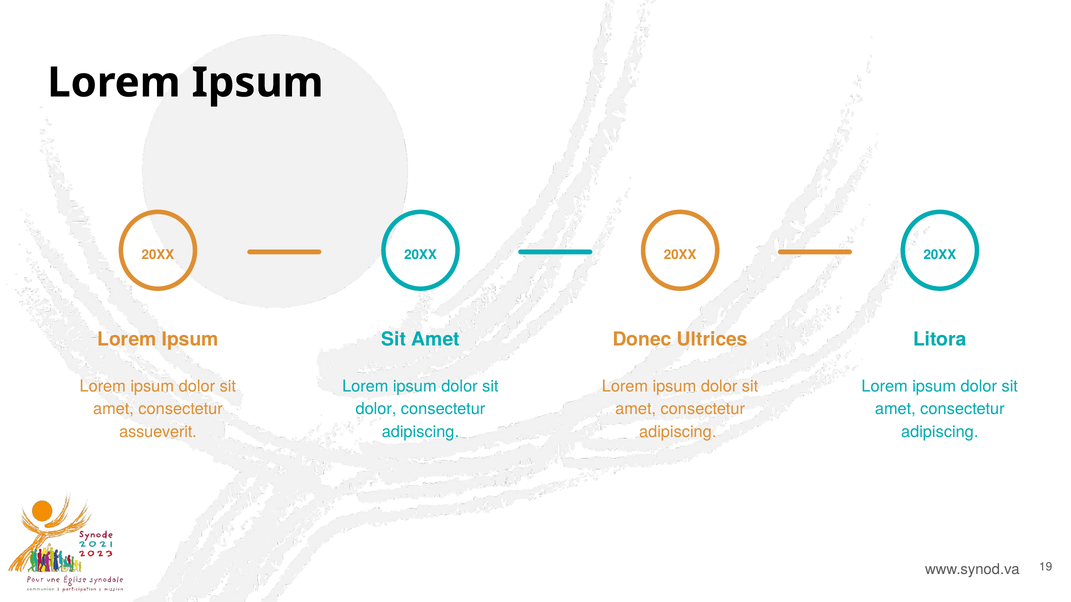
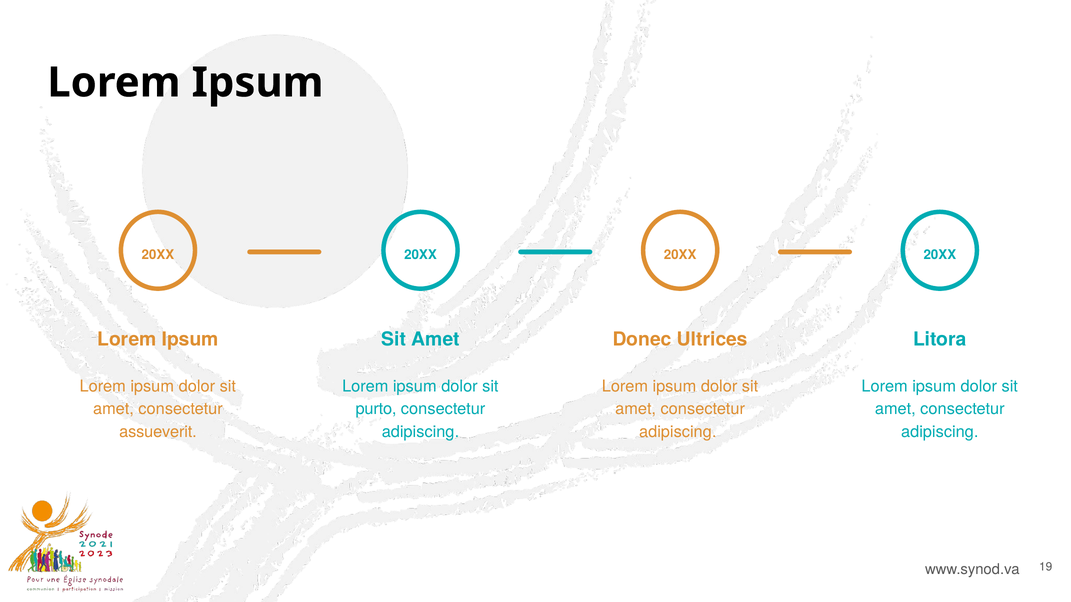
dolor at (376, 409): dolor -> purto
